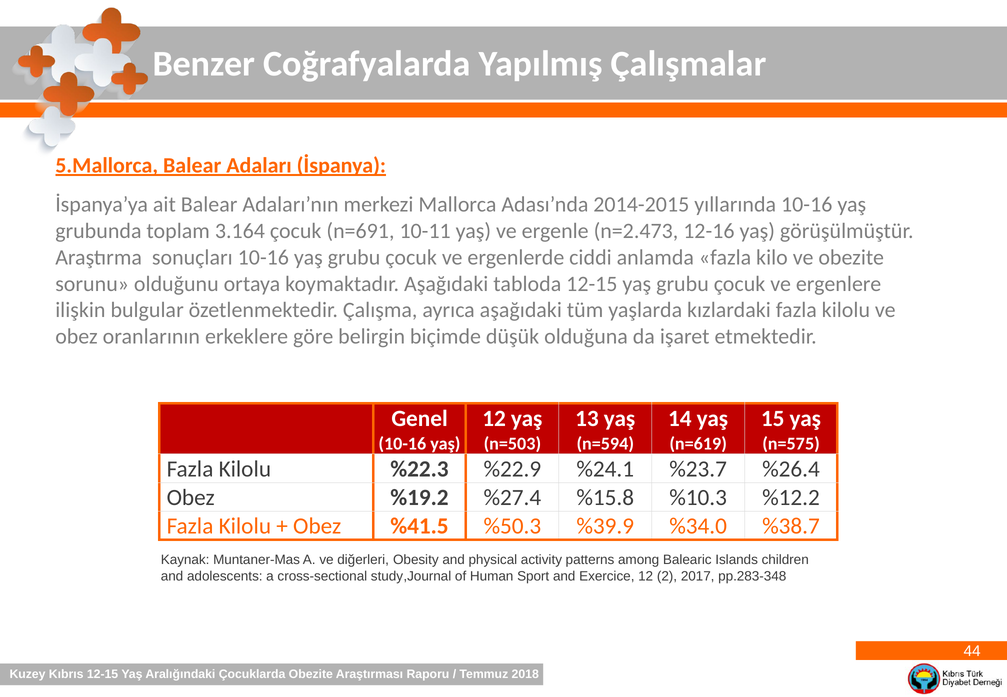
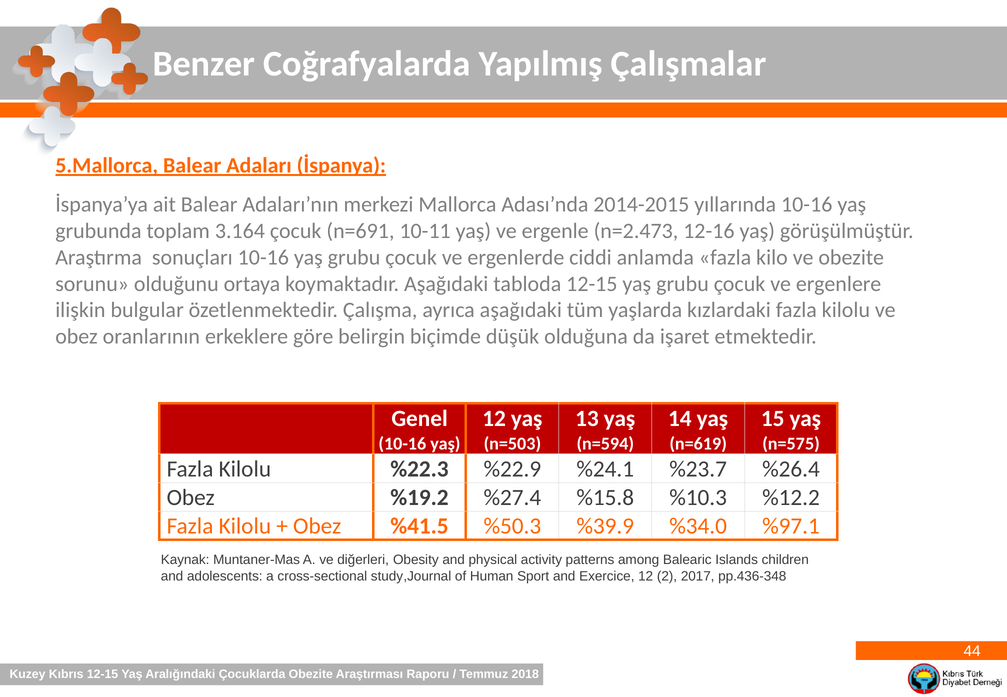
%38.7: %38.7 -> %97.1
pp.283-348: pp.283-348 -> pp.436-348
